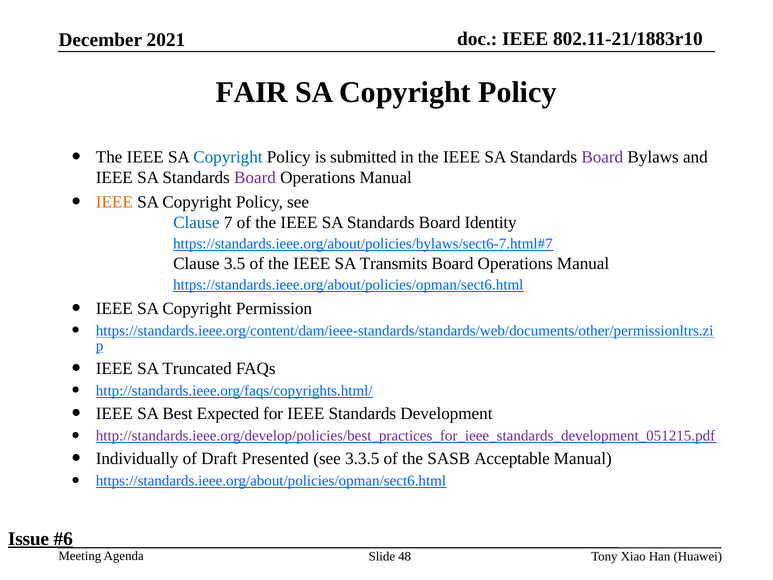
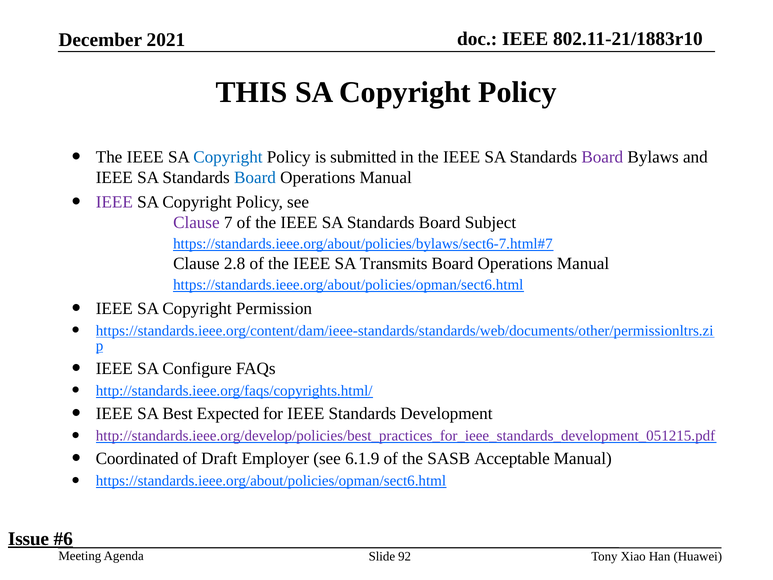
FAIR: FAIR -> THIS
Board at (255, 178) colour: purple -> blue
IEEE at (114, 202) colour: orange -> purple
Clause at (196, 222) colour: blue -> purple
Identity: Identity -> Subject
3.5: 3.5 -> 2.8
Truncated: Truncated -> Configure
Individually: Individually -> Coordinated
Presented: Presented -> Employer
3.3.5: 3.3.5 -> 6.1.9
48: 48 -> 92
